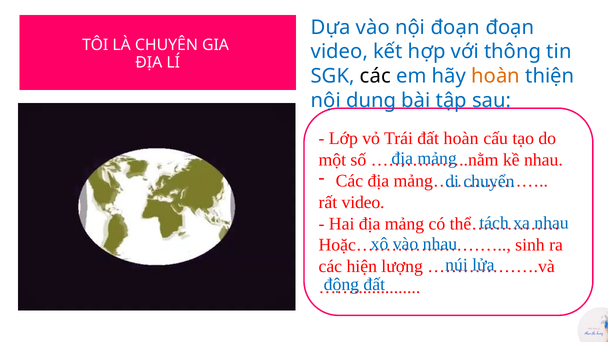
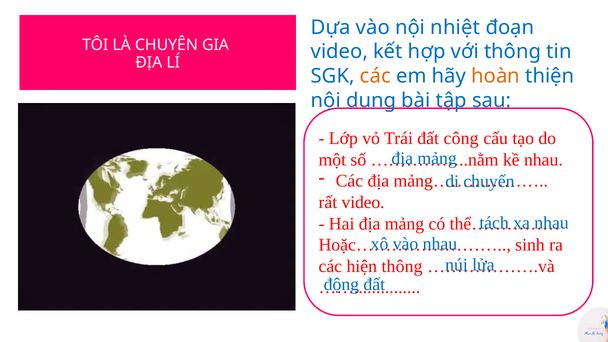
nội đoạn: đoạn -> nhiệt
các at (375, 76) colour: black -> orange
đất hoàn: hoàn -> công
hiện lượng: lượng -> thông
